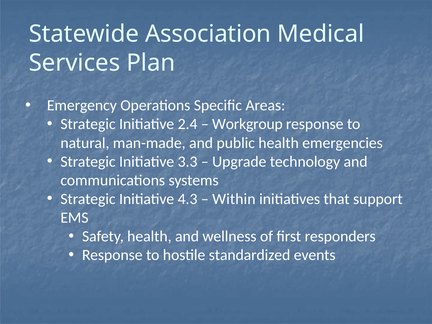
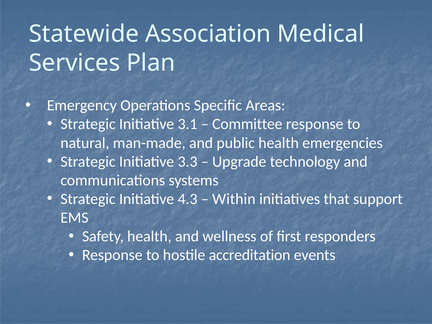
2.4: 2.4 -> 3.1
Workgroup: Workgroup -> Committee
standardized: standardized -> accreditation
